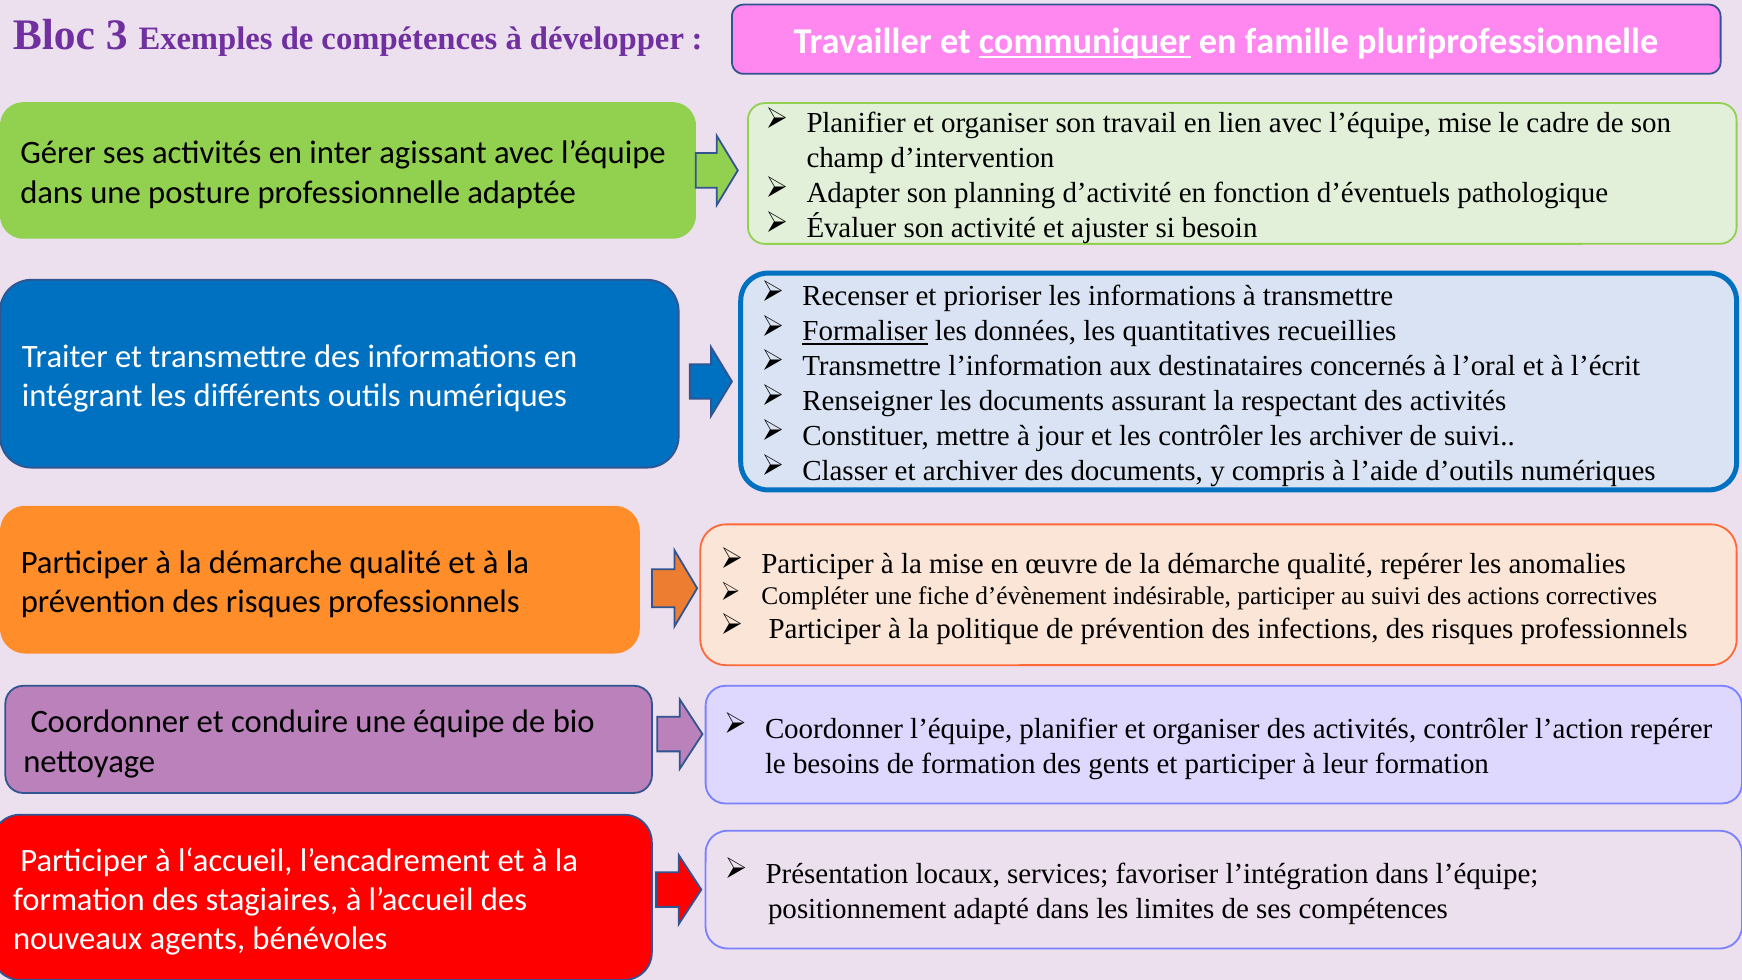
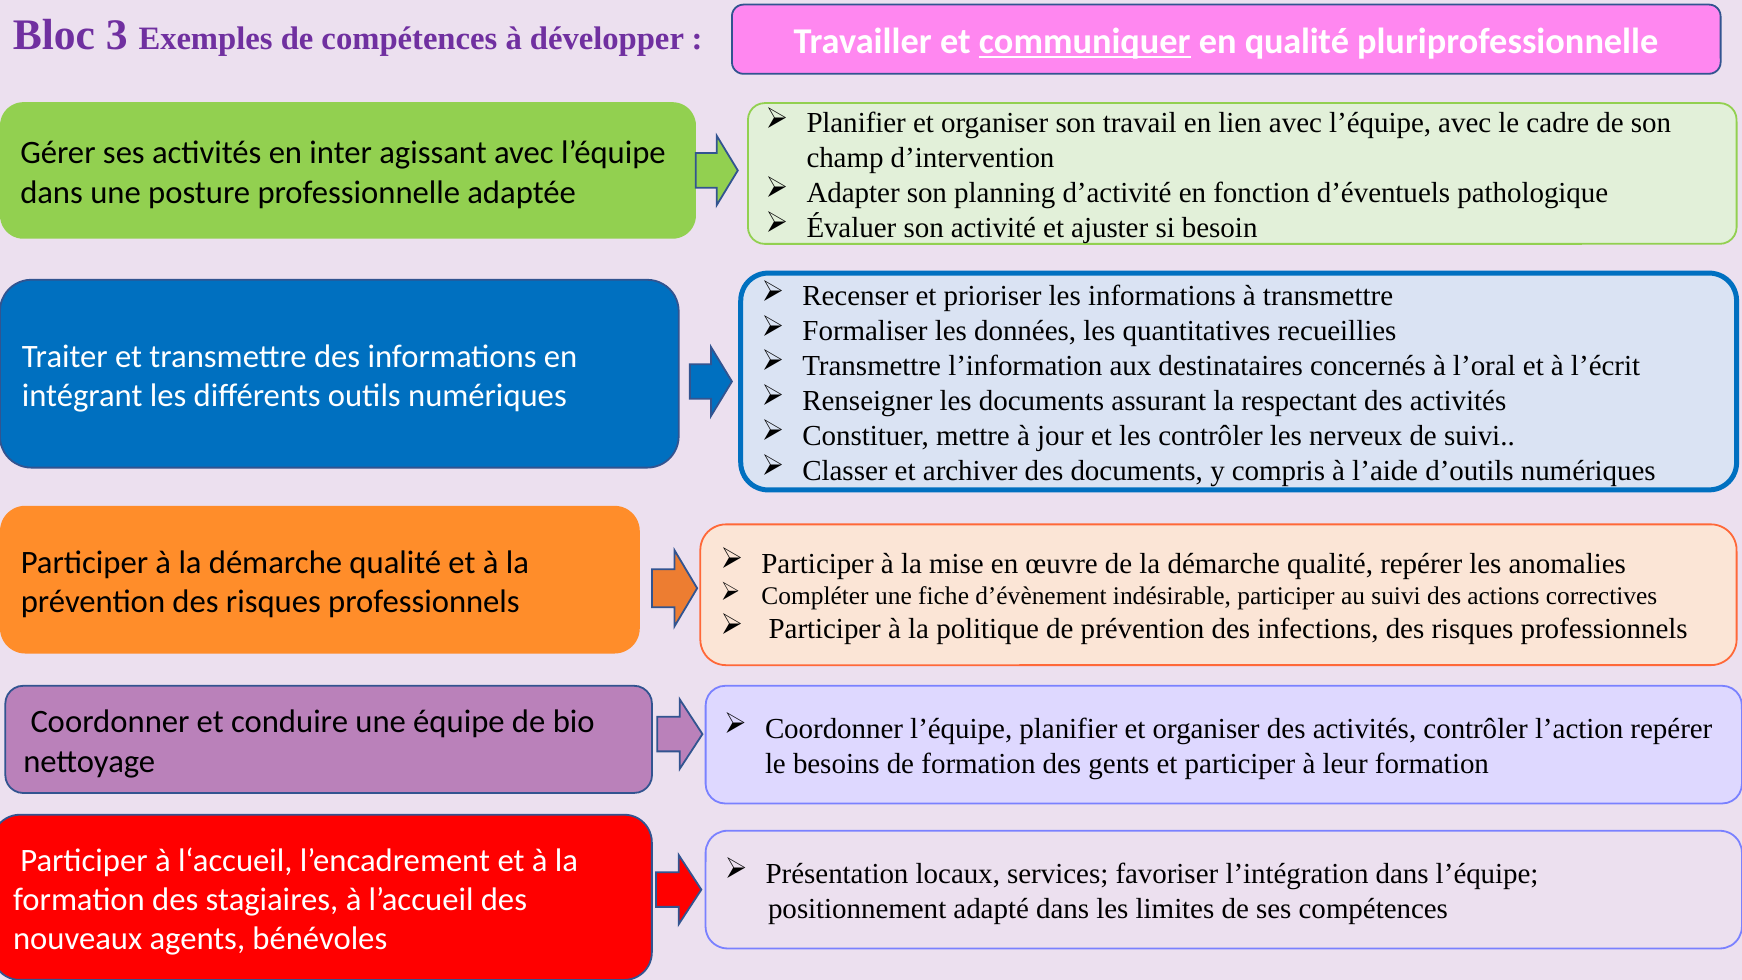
en famille: famille -> qualité
l’équipe mise: mise -> avec
Formaliser underline: present -> none
les archiver: archiver -> nerveux
